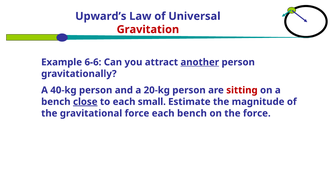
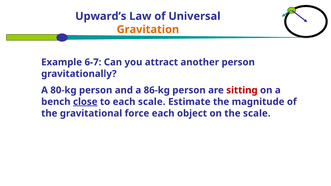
Gravitation colour: red -> orange
6-6: 6-6 -> 6-7
another underline: present -> none
40-kg: 40-kg -> 80-kg
20-kg: 20-kg -> 86-kg
each small: small -> scale
each bench: bench -> object
the force: force -> scale
